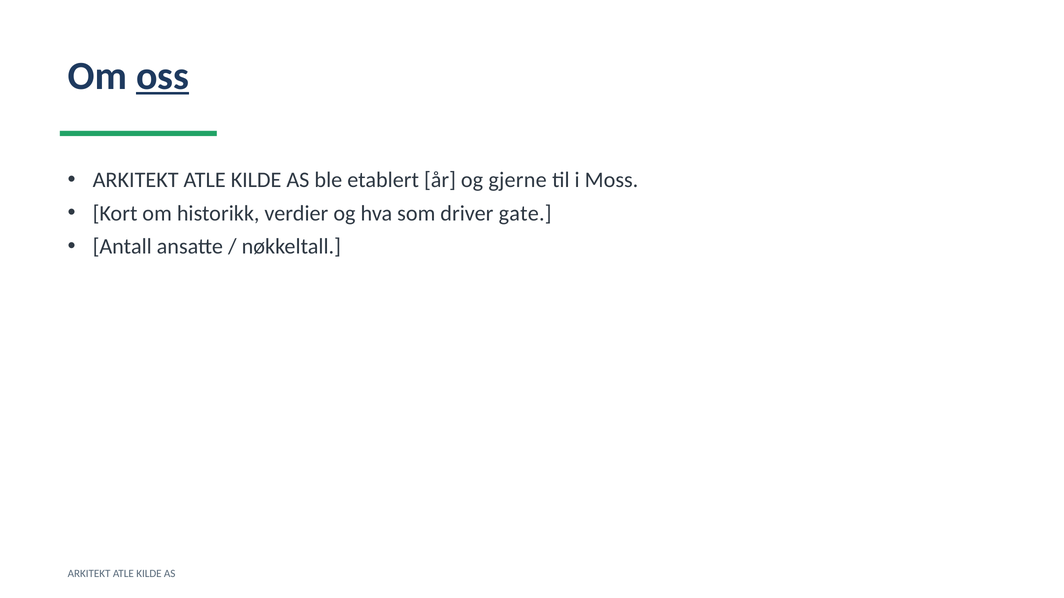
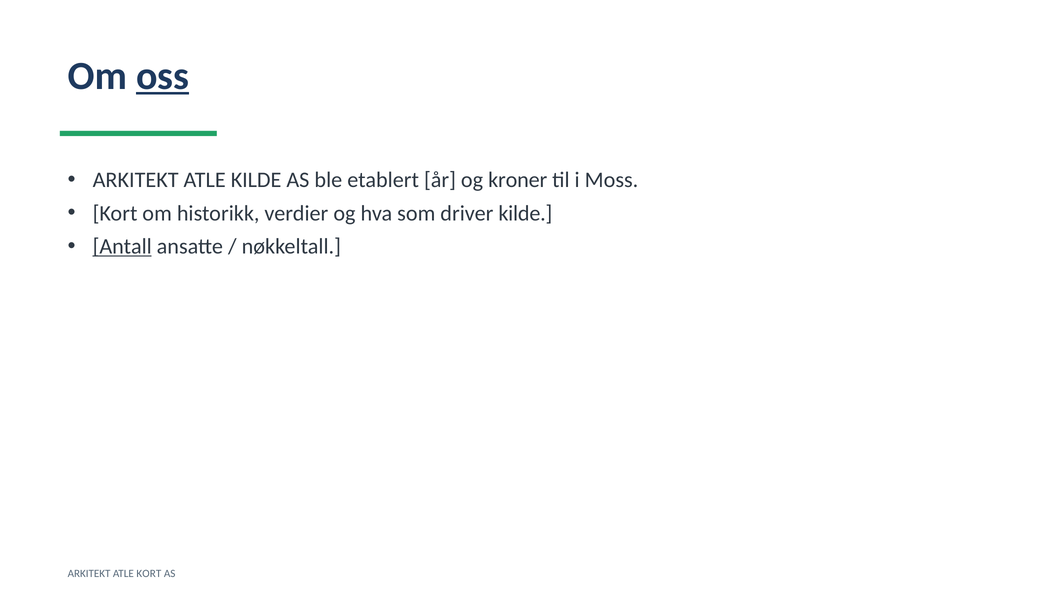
gjerne: gjerne -> kroner
driver gate: gate -> kilde
Antall underline: none -> present
KILDE at (149, 574): KILDE -> KORT
